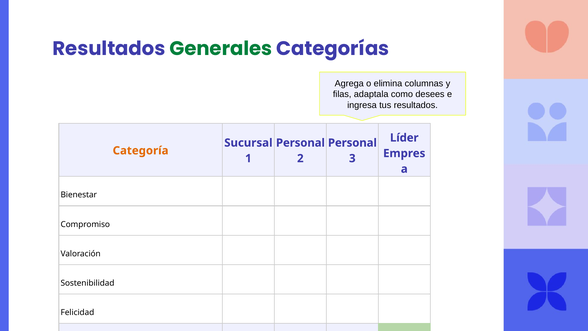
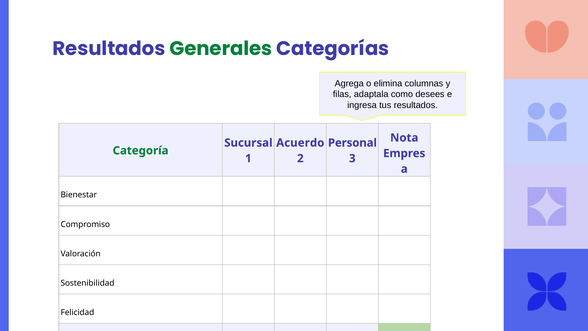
Líder: Líder -> Nota
Personal at (300, 143): Personal -> Acuerdo
Categoría colour: orange -> green
